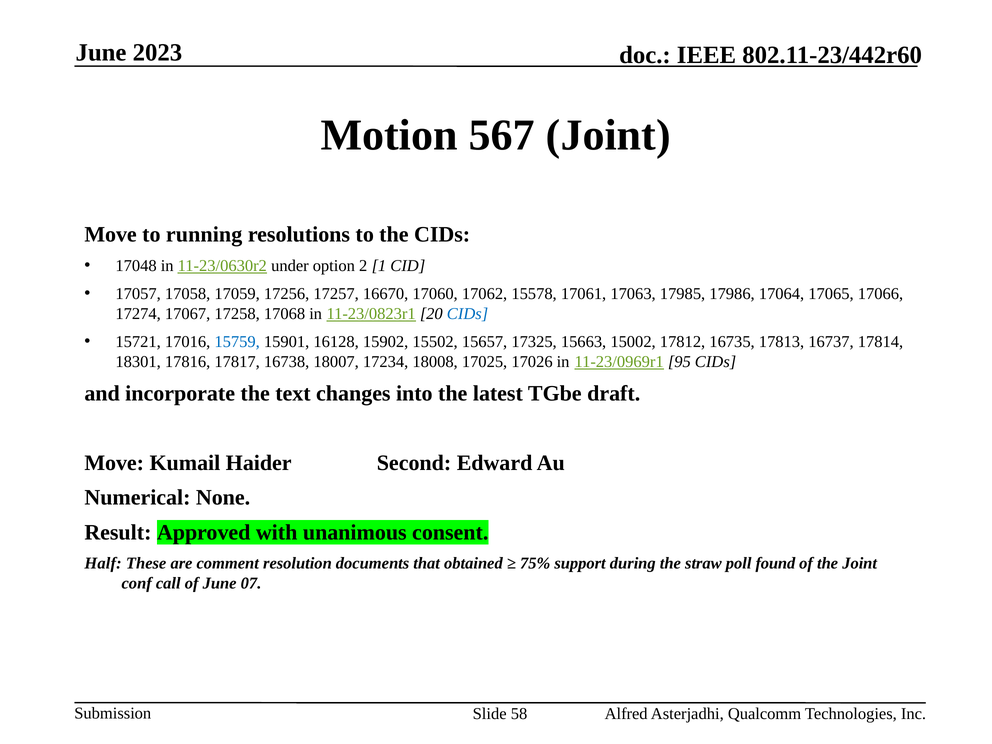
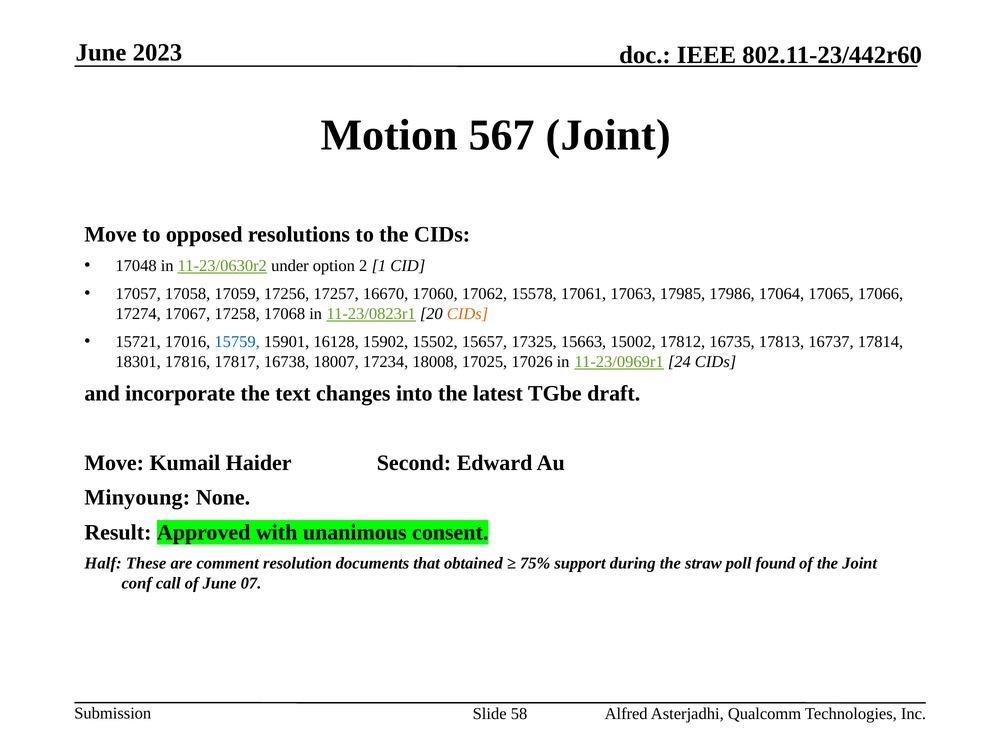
running: running -> opposed
CIDs at (468, 314) colour: blue -> orange
95: 95 -> 24
Numerical: Numerical -> Minyoung
